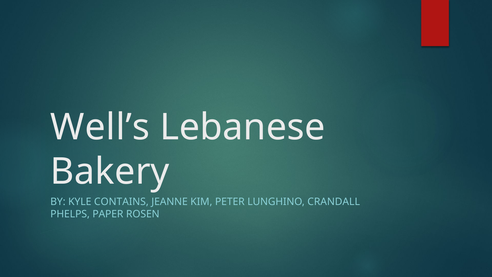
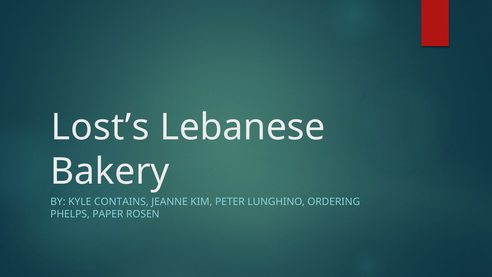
Well’s: Well’s -> Lost’s
CRANDALL: CRANDALL -> ORDERING
